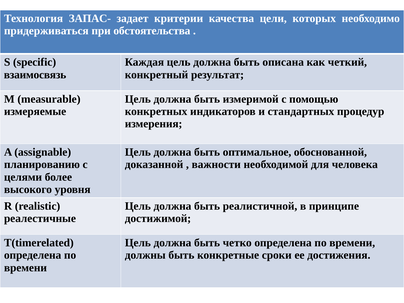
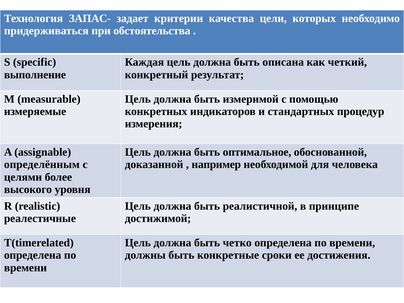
взаимосвязь: взаимосвязь -> выполнение
планированию: планированию -> определённым
важности: важности -> например
